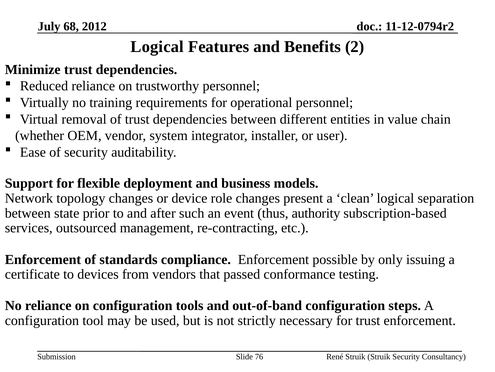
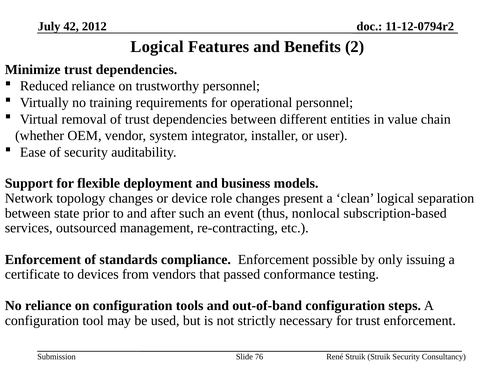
68: 68 -> 42
authority: authority -> nonlocal
